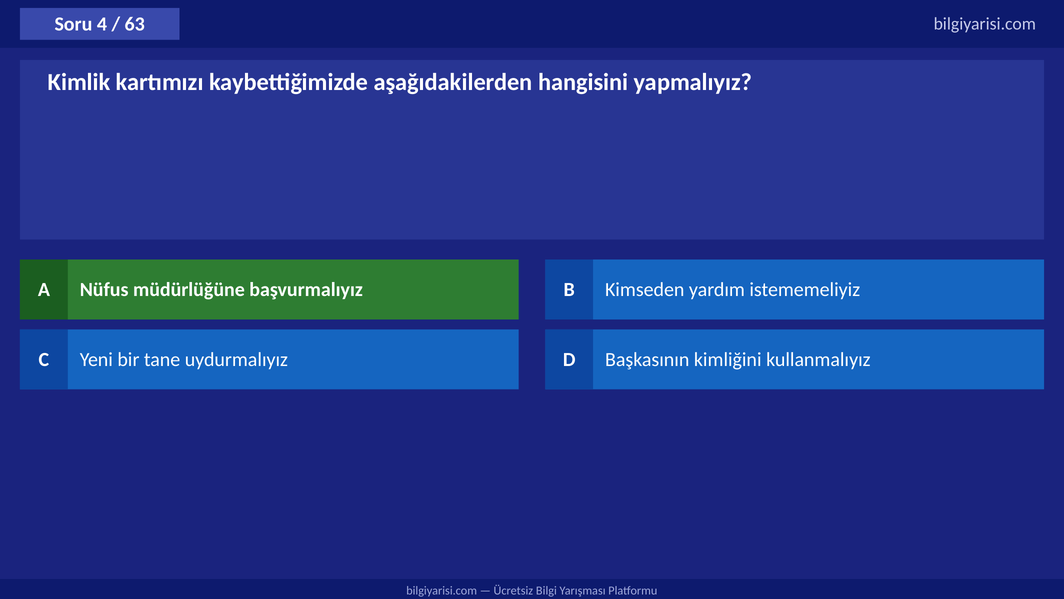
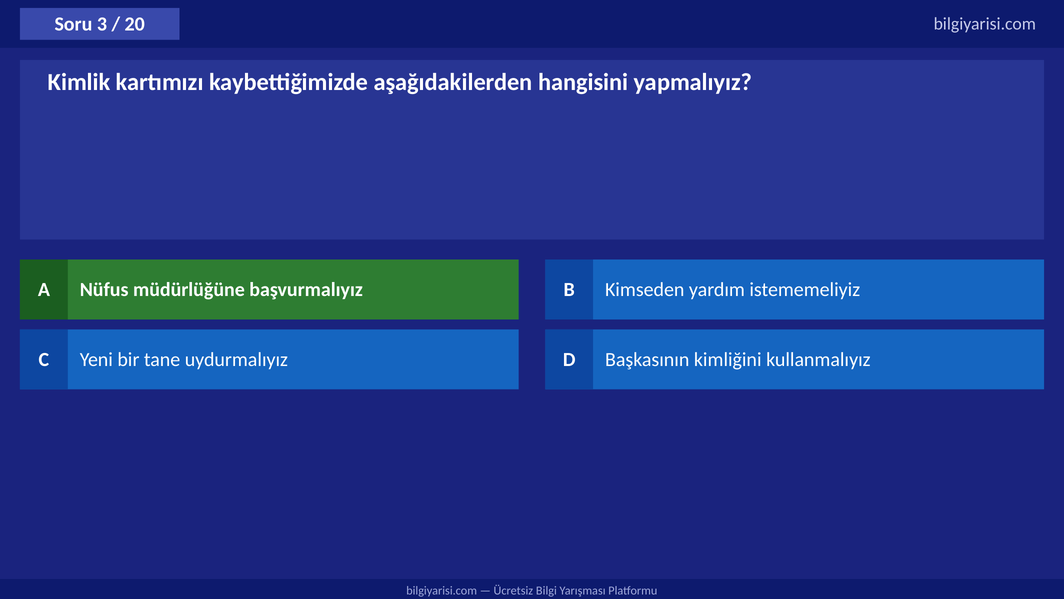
4: 4 -> 3
63: 63 -> 20
